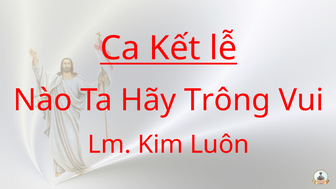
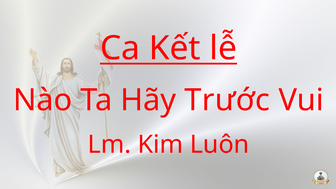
Trông: Trông -> Trước
